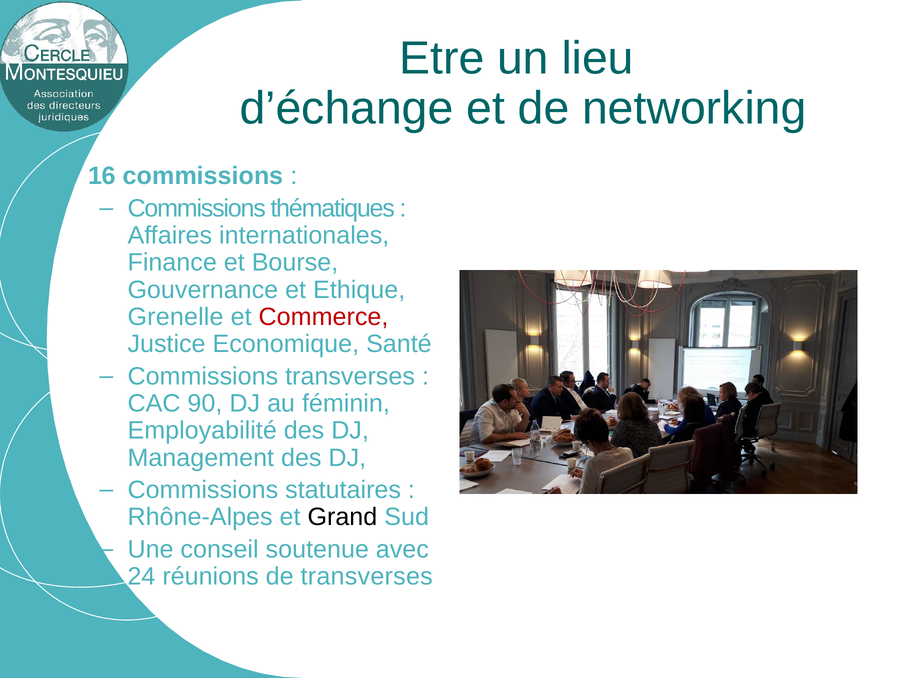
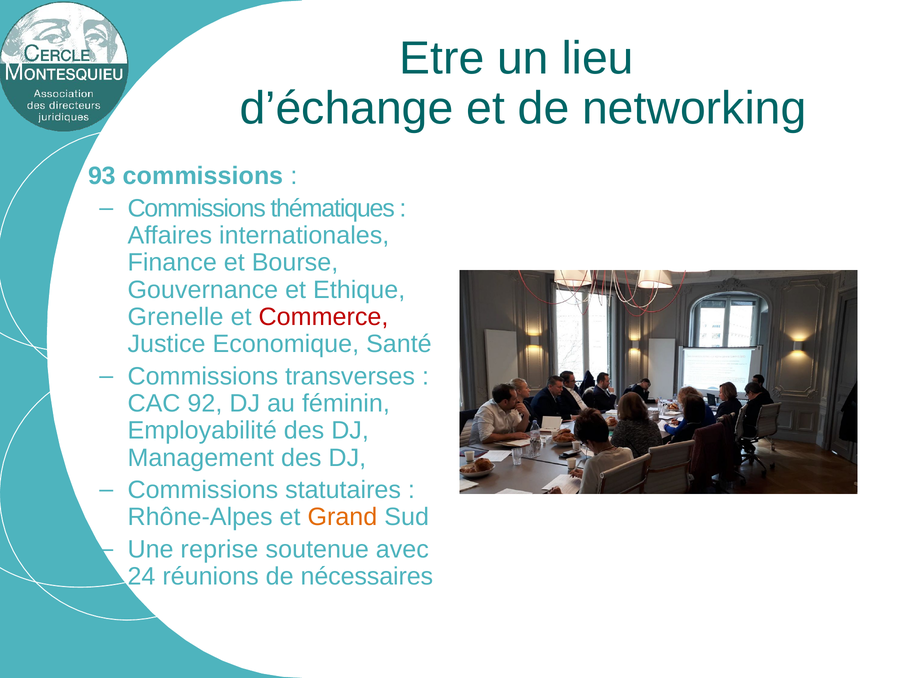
16: 16 -> 93
90: 90 -> 92
Grand colour: black -> orange
conseil: conseil -> reprise
de transverses: transverses -> nécessaires
